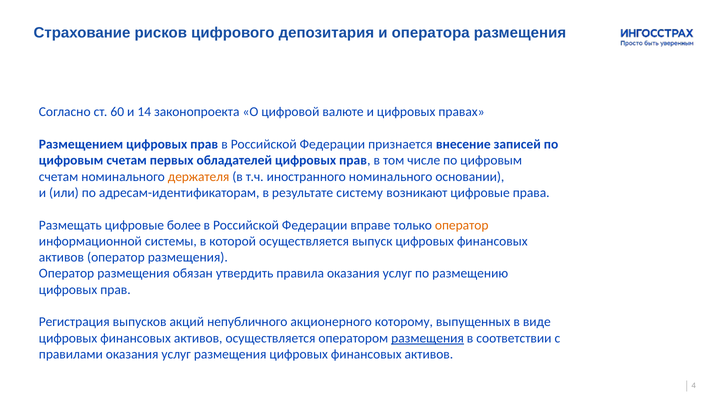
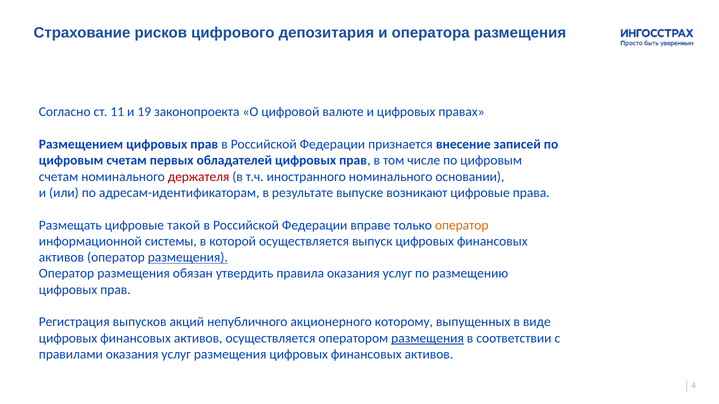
60: 60 -> 11
14: 14 -> 19
держателя colour: orange -> red
систему: систему -> выпуске
более: более -> такой
размещения at (188, 258) underline: none -> present
